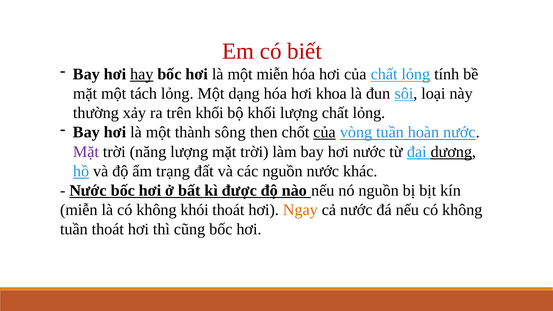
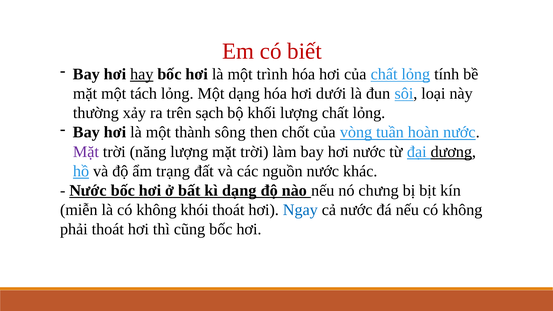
một miễn: miễn -> trình
khoa: khoa -> dưới
trên khối: khối -> sạch
của at (324, 132) underline: present -> none
kì được: được -> dạng
nó nguồn: nguồn -> chưng
Ngay colour: orange -> blue
tuần at (74, 229): tuần -> phải
